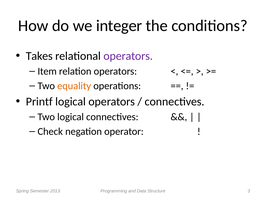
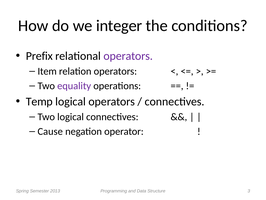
Takes: Takes -> Prefix
equality colour: orange -> purple
Printf: Printf -> Temp
Check: Check -> Cause
